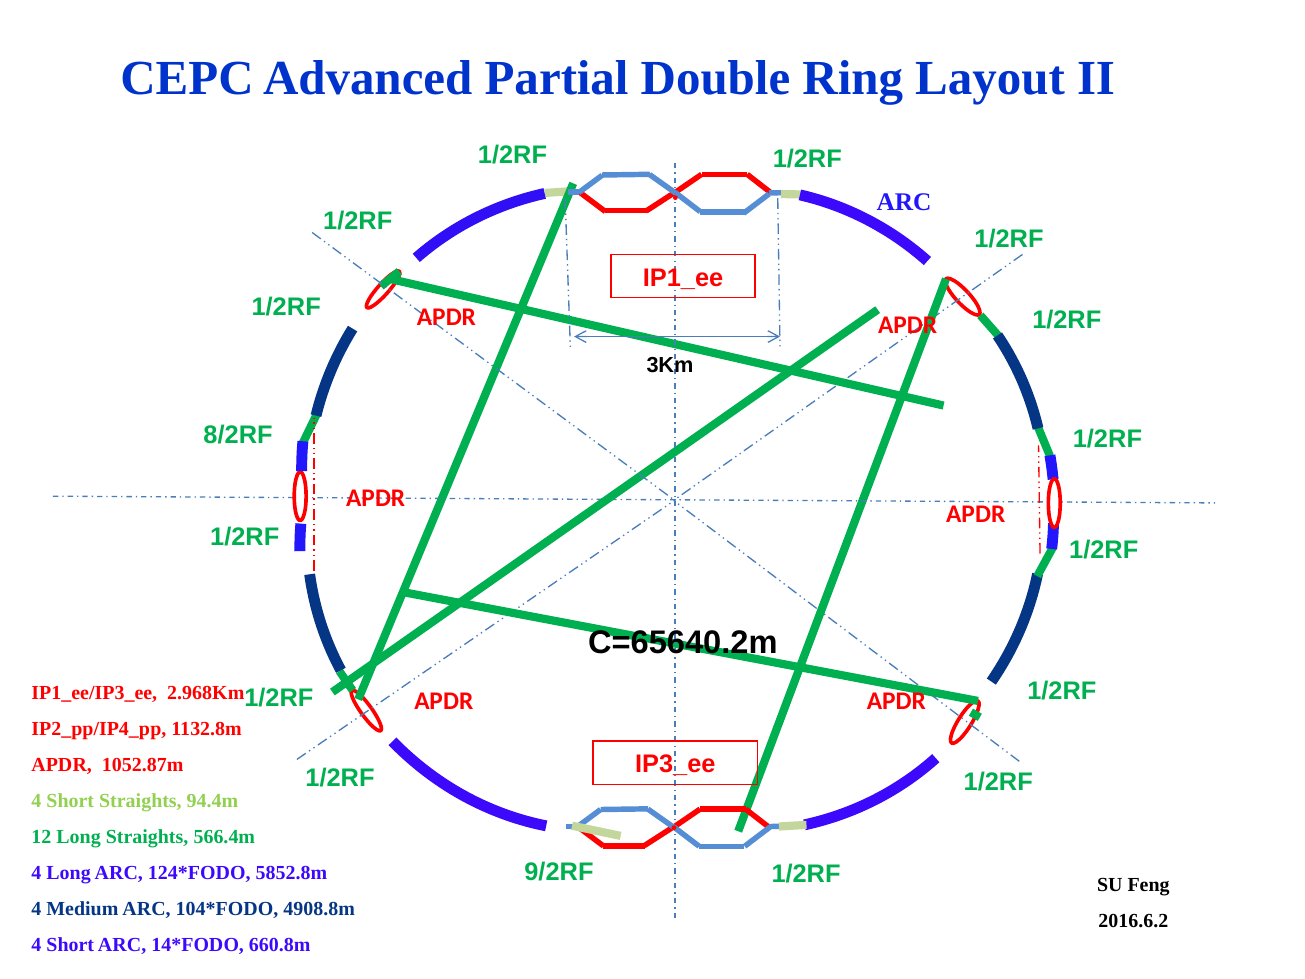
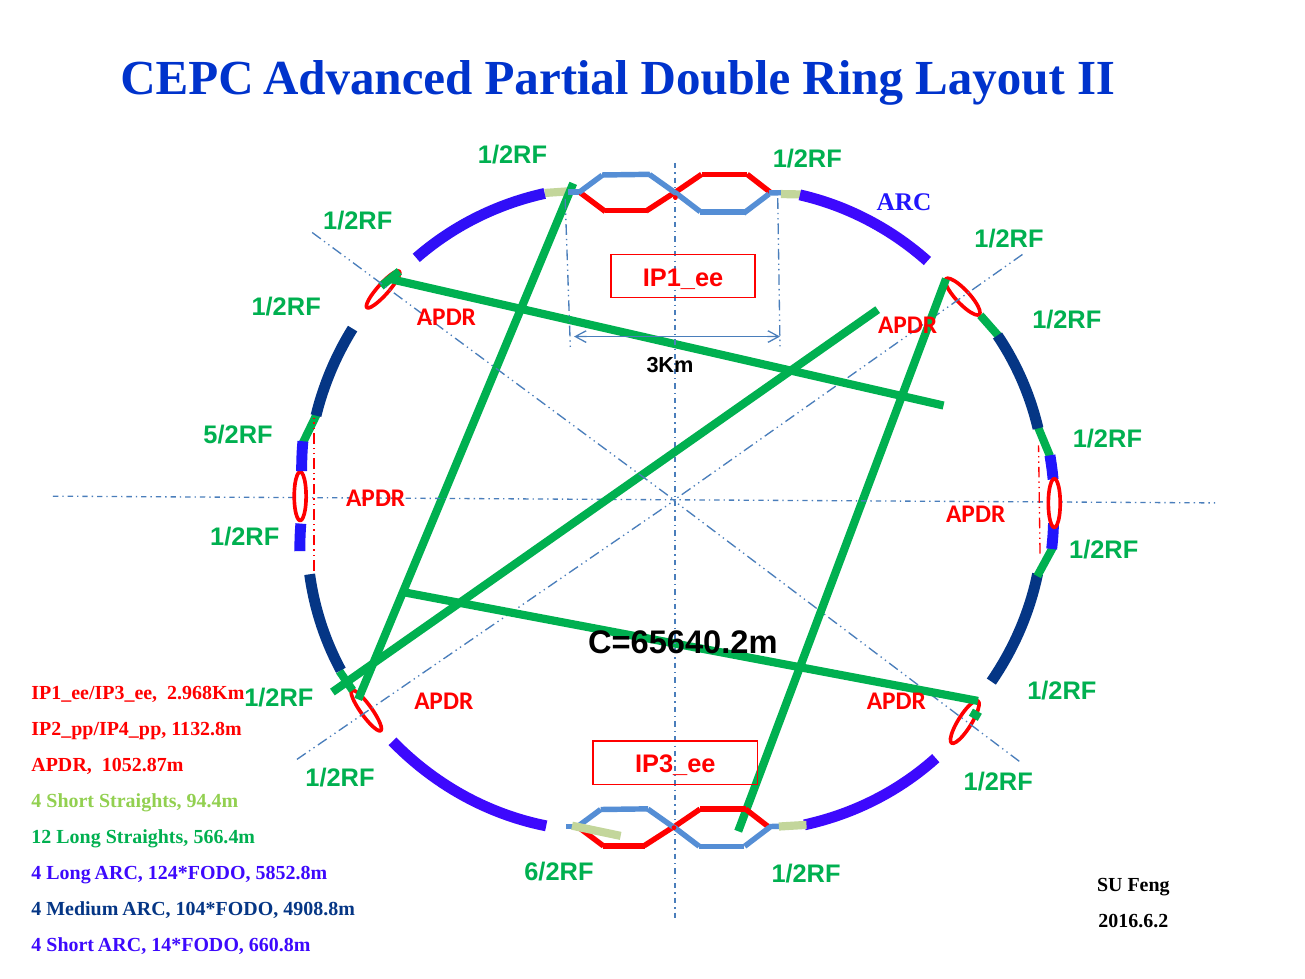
8/2RF: 8/2RF -> 5/2RF
9/2RF: 9/2RF -> 6/2RF
